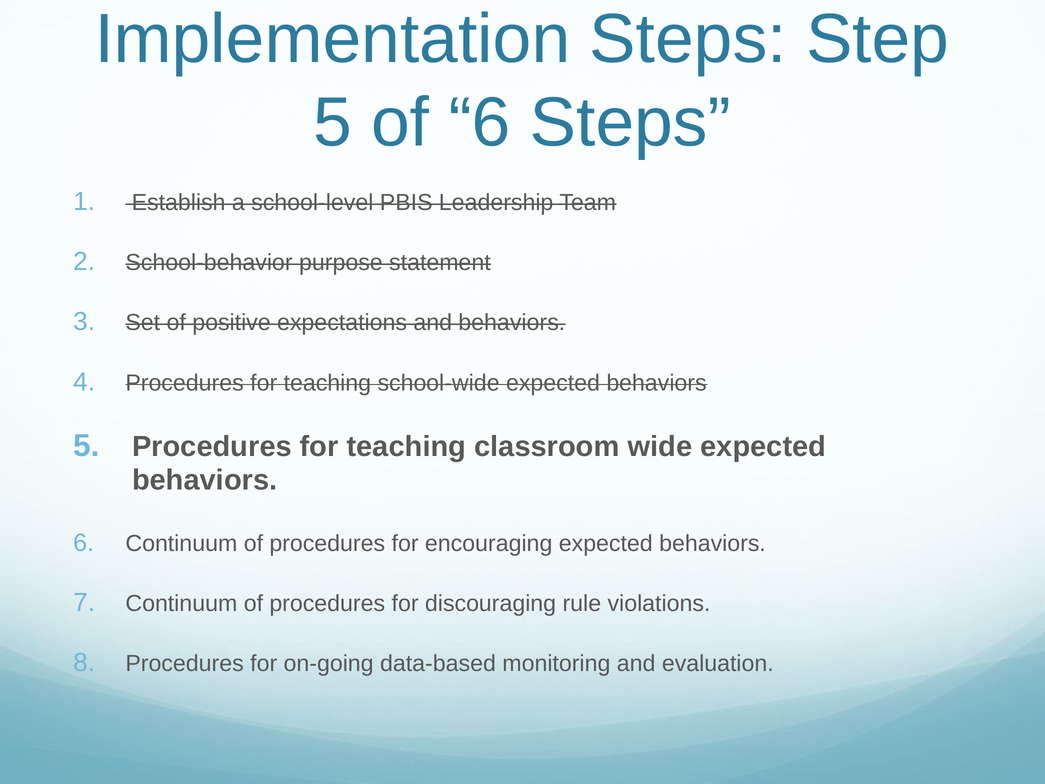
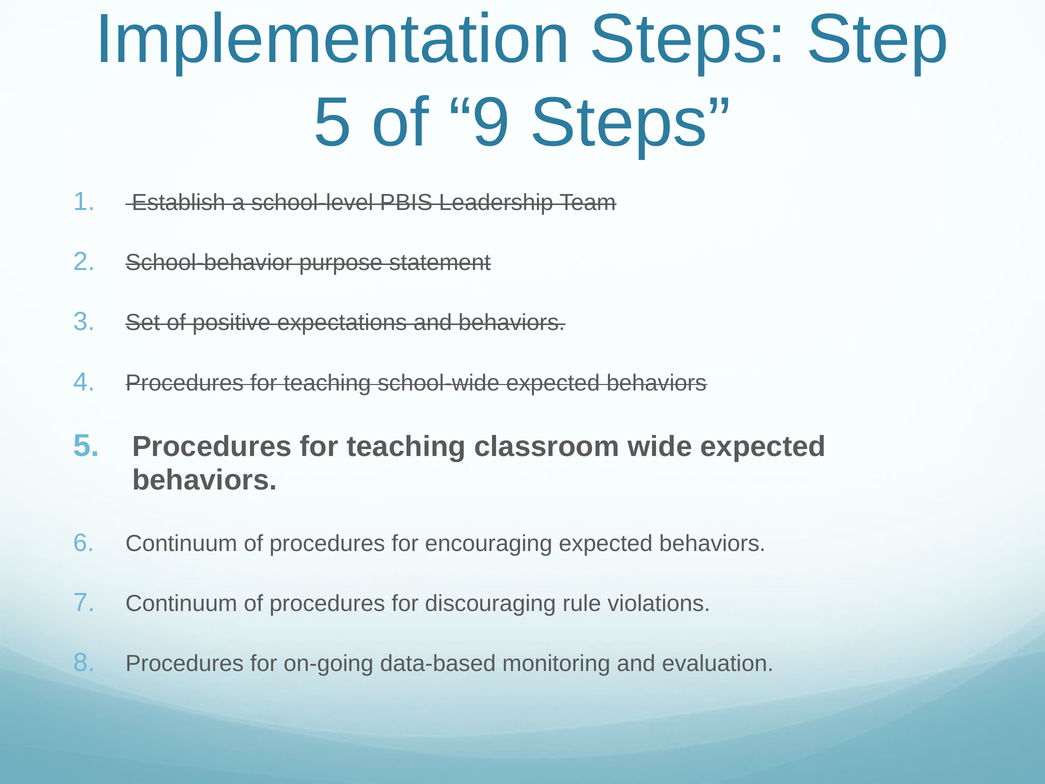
of 6: 6 -> 9
